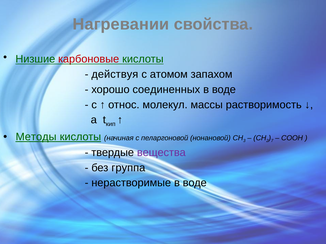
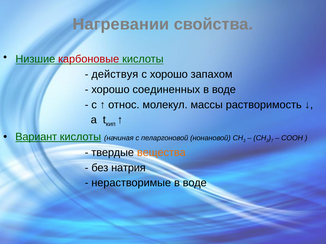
с атомом: атомом -> хорошо
Методы: Методы -> Вариант
вещества colour: purple -> orange
группа: группа -> натрия
